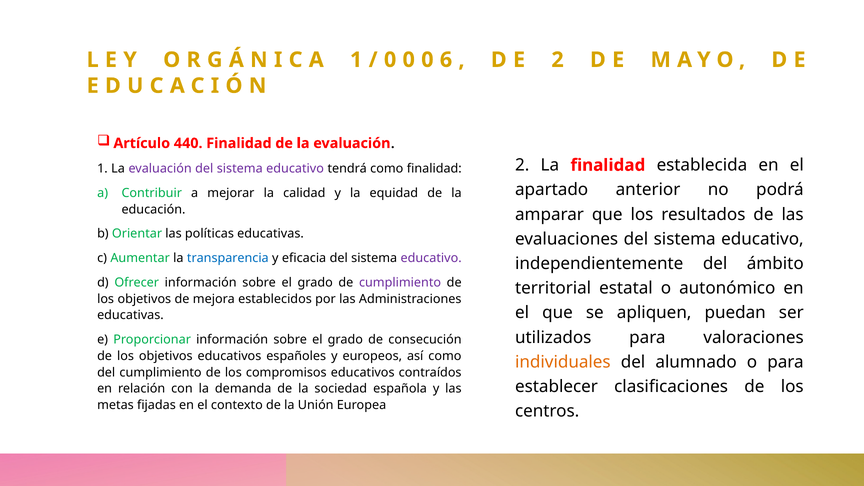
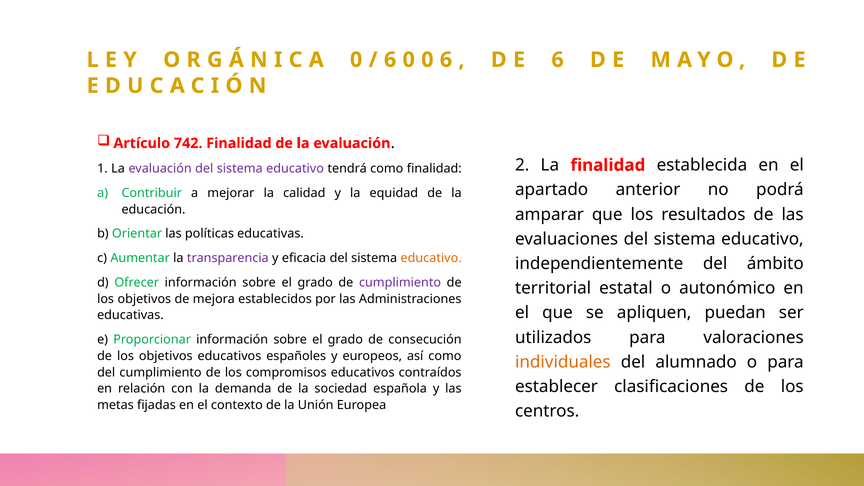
A 1: 1 -> 0
0 at (390, 60): 0 -> 6
E 2: 2 -> 6
440: 440 -> 742
transparencia colour: blue -> purple
educativo at (431, 258) colour: purple -> orange
